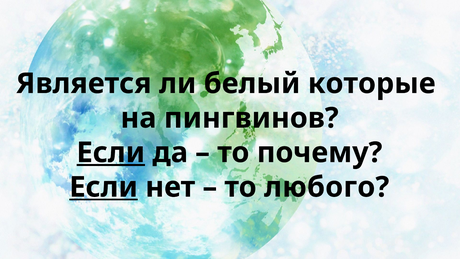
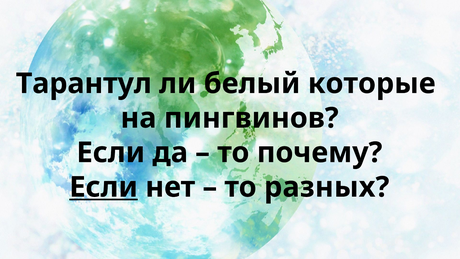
Является: Является -> Тарантул
Если at (111, 152) underline: present -> none
любого: любого -> разных
